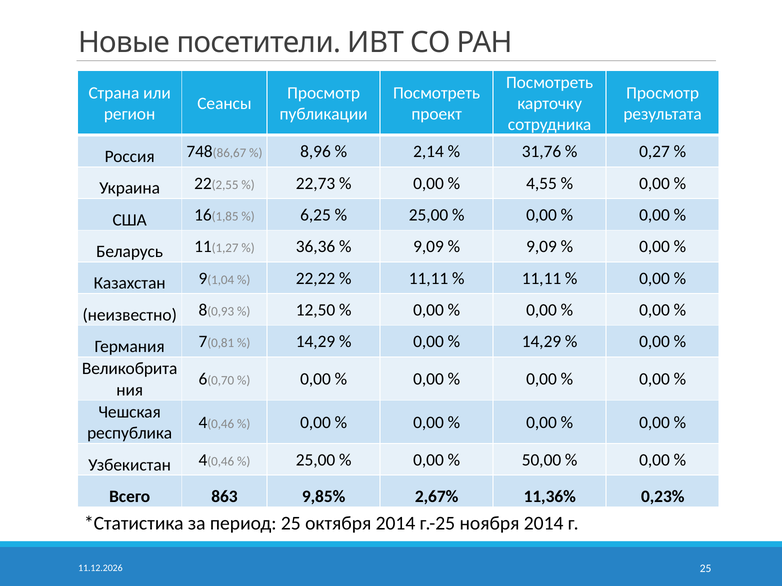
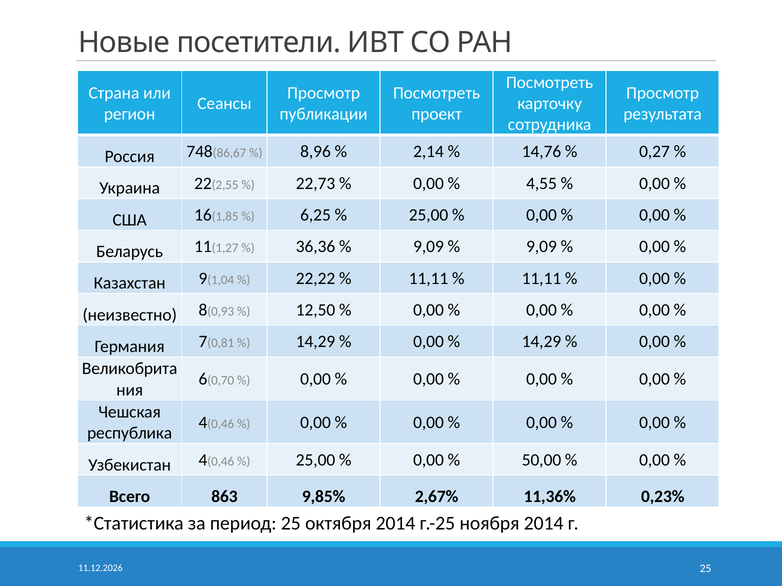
31,76: 31,76 -> 14,76
